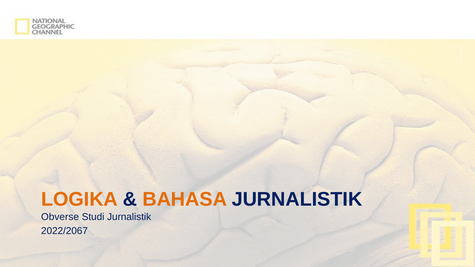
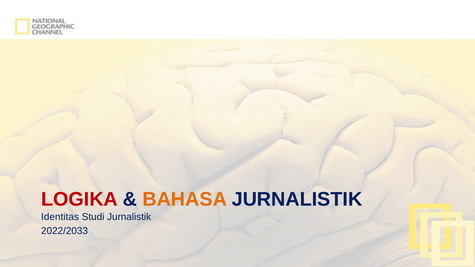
LOGIKA colour: orange -> red
Obverse: Obverse -> Identitas
2022/2067: 2022/2067 -> 2022/2033
